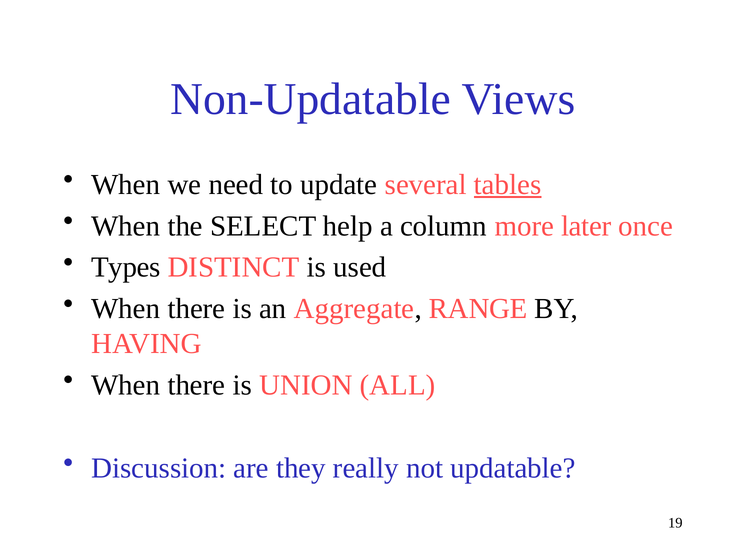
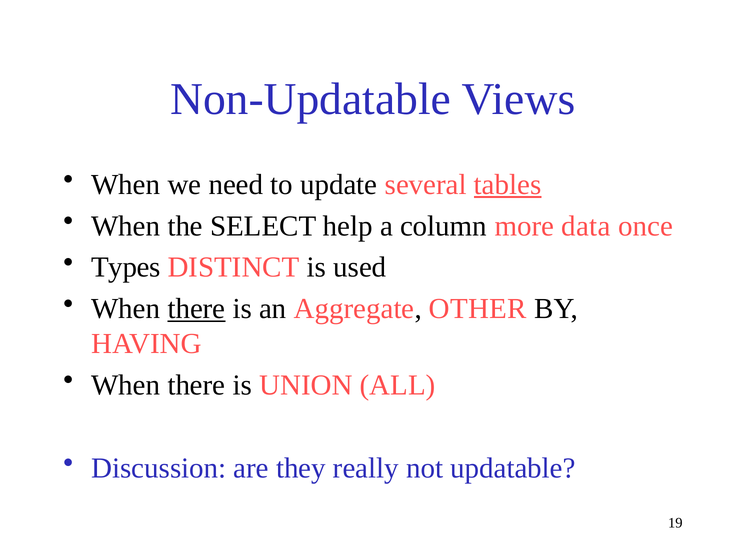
later: later -> data
there at (196, 309) underline: none -> present
RANGE: RANGE -> OTHER
